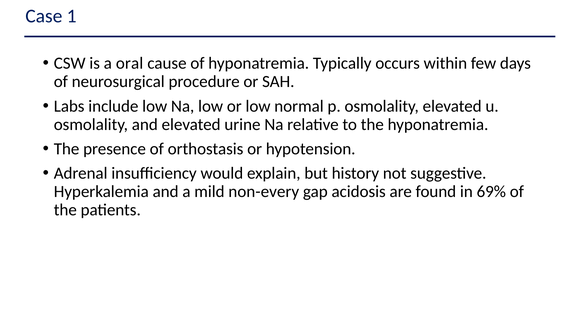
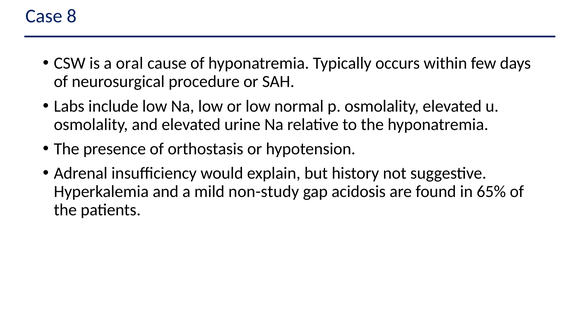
1: 1 -> 8
non-every: non-every -> non-study
69%: 69% -> 65%
